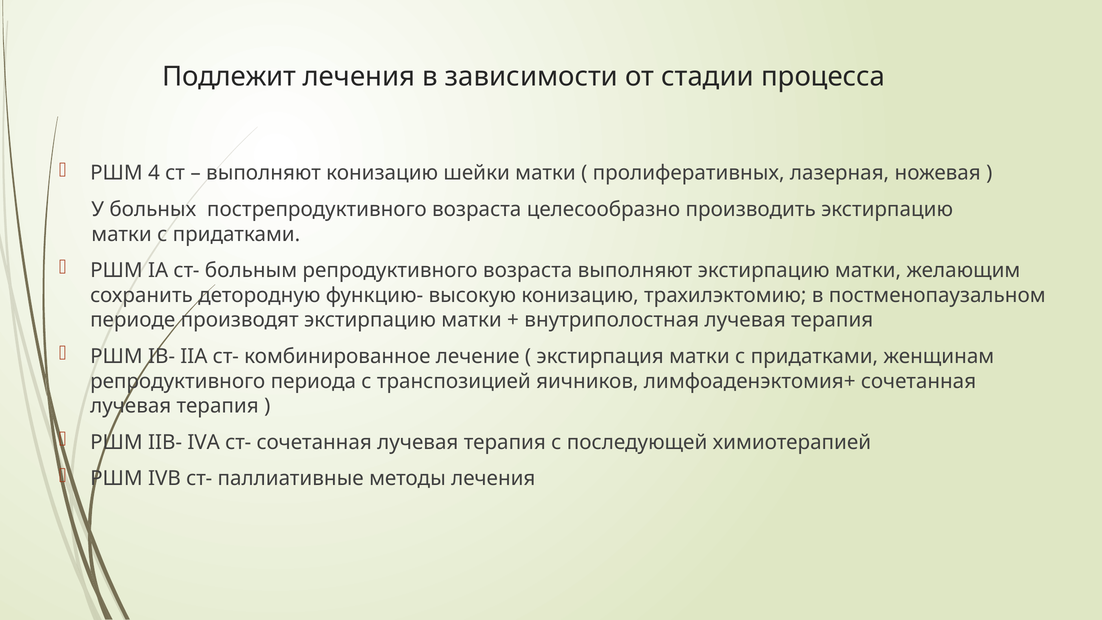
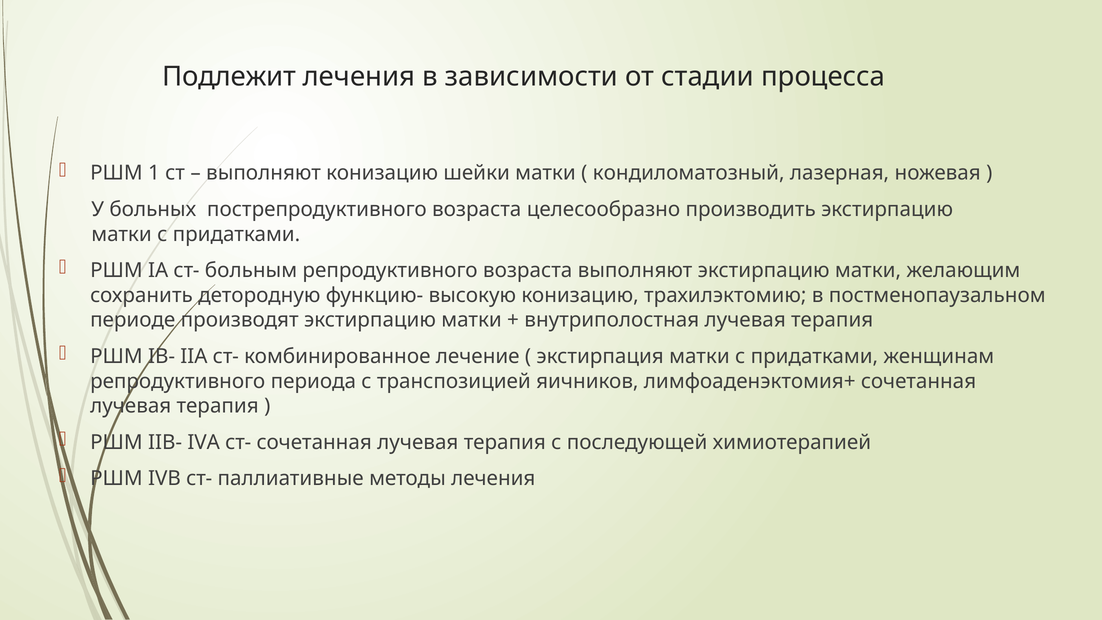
4: 4 -> 1
пролиферативных: пролиферативных -> кондиломатозный
